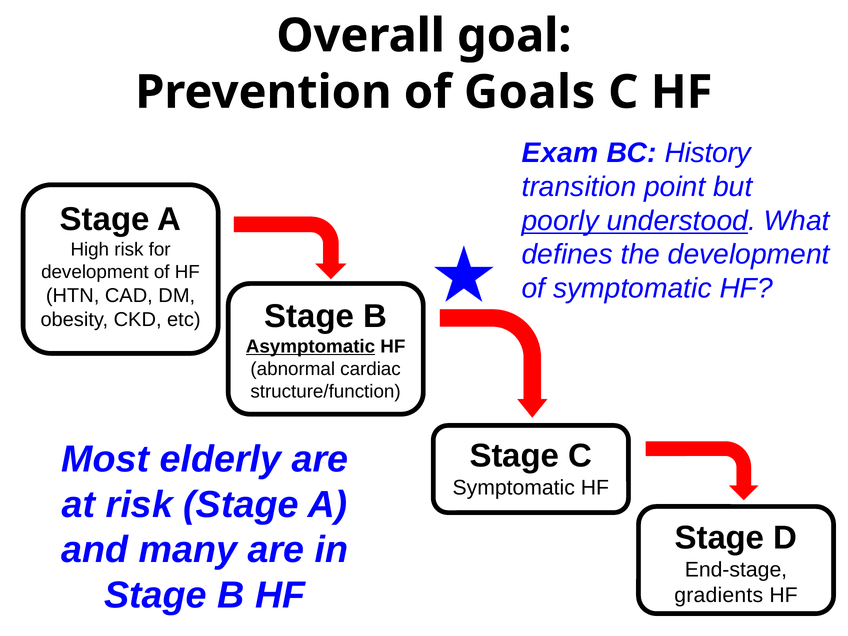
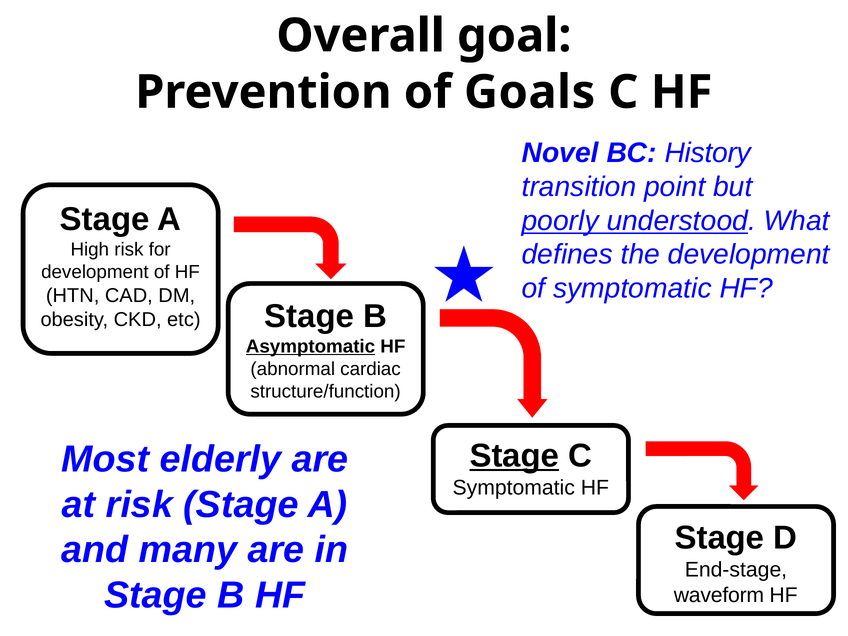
Exam: Exam -> Novel
Stage at (514, 456) underline: none -> present
gradients: gradients -> waveform
